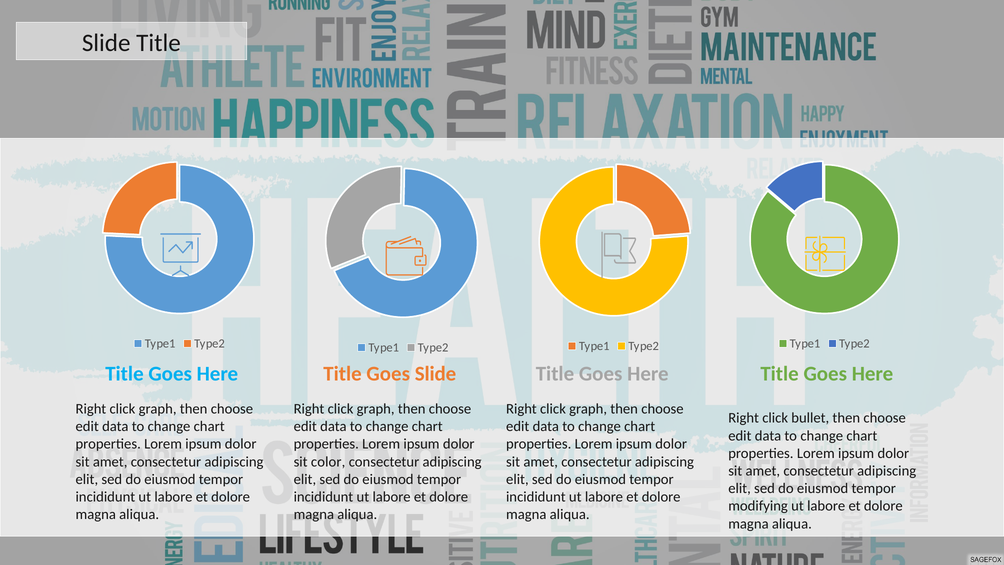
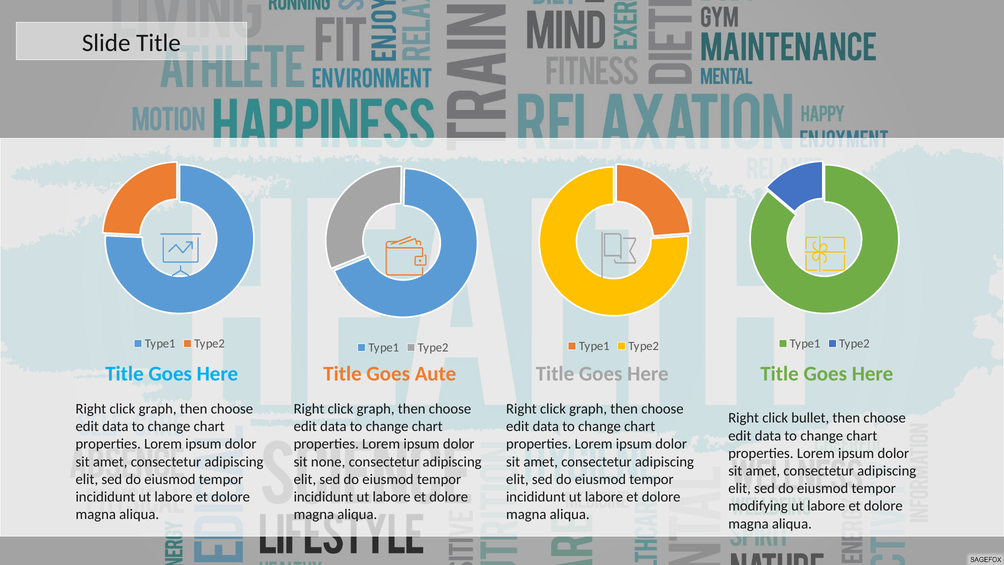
Goes Slide: Slide -> Aute
color: color -> none
